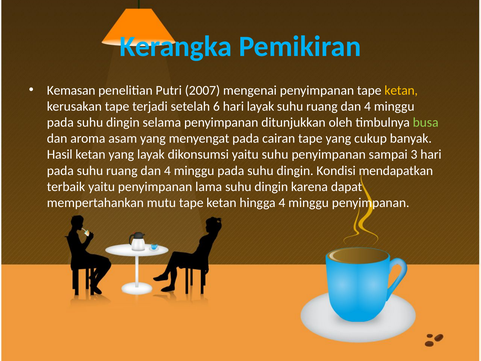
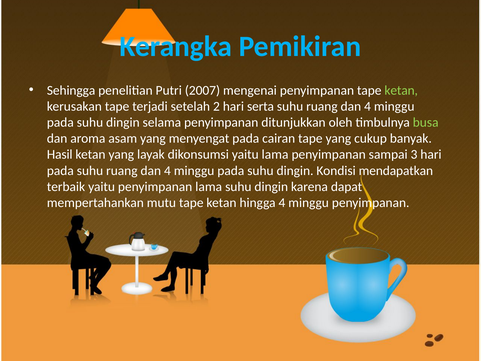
Kemasan: Kemasan -> Sehingga
ketan at (401, 90) colour: yellow -> light green
6: 6 -> 2
hari layak: layak -> serta
yaitu suhu: suhu -> lama
